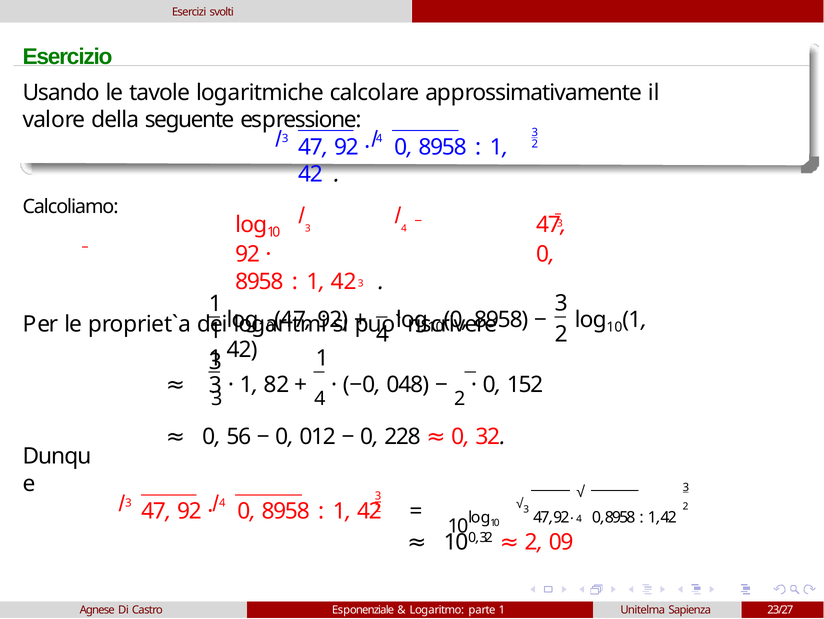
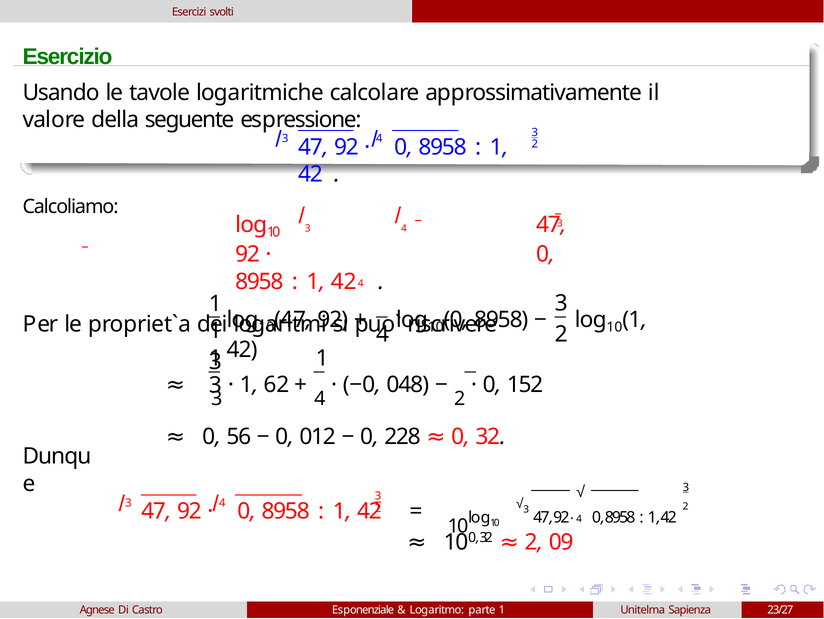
3 at (361, 283): 3 -> 4
82: 82 -> 62
